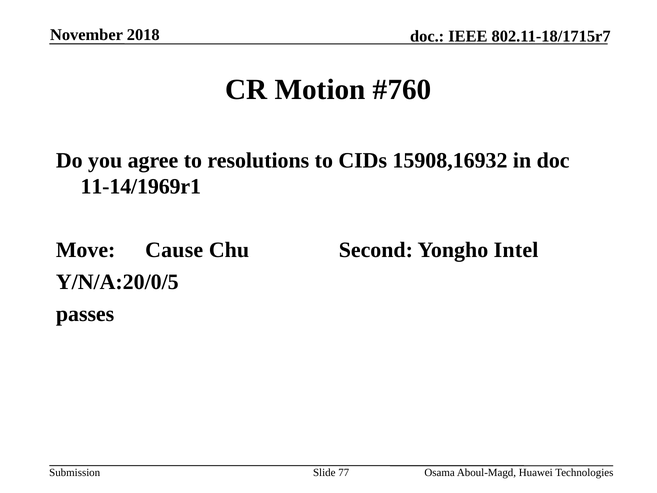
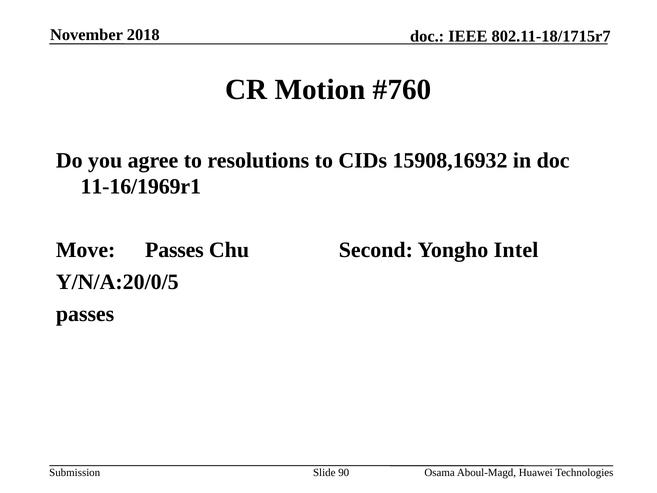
11-14/1969r1: 11-14/1969r1 -> 11-16/1969r1
Move Cause: Cause -> Passes
77: 77 -> 90
